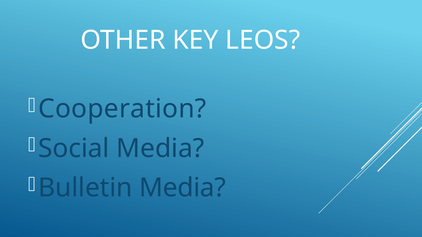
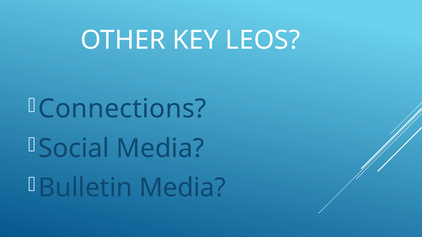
Cooperation: Cooperation -> Connections
